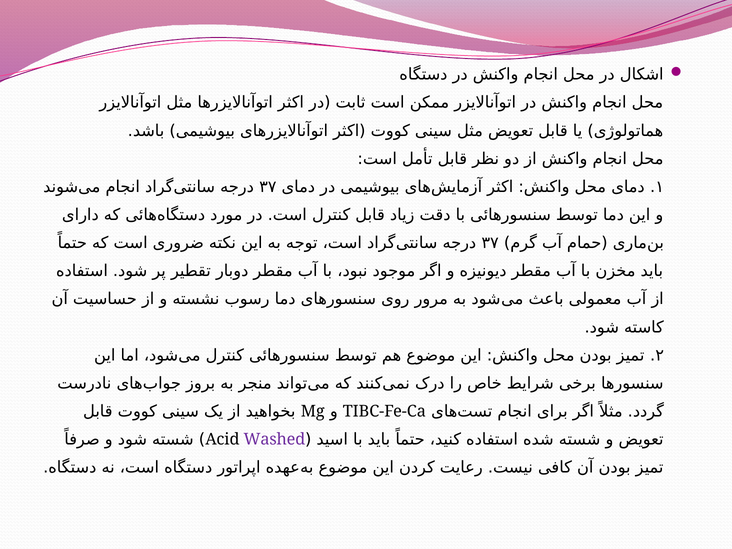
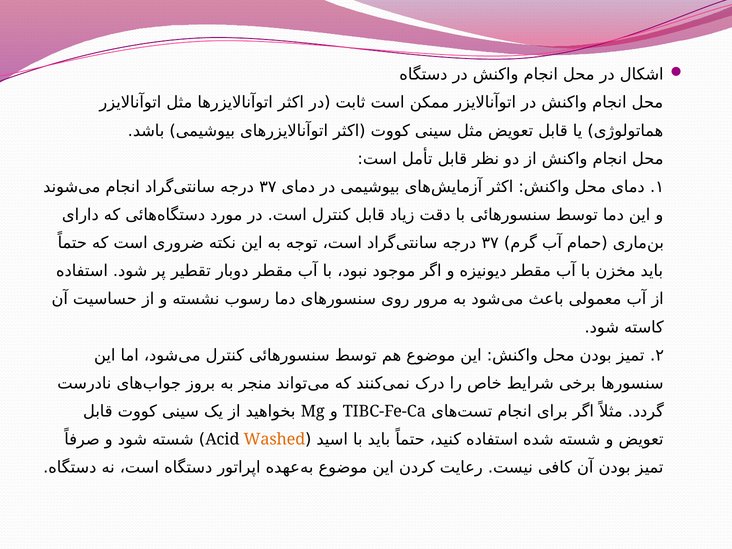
Washed colour: purple -> orange
